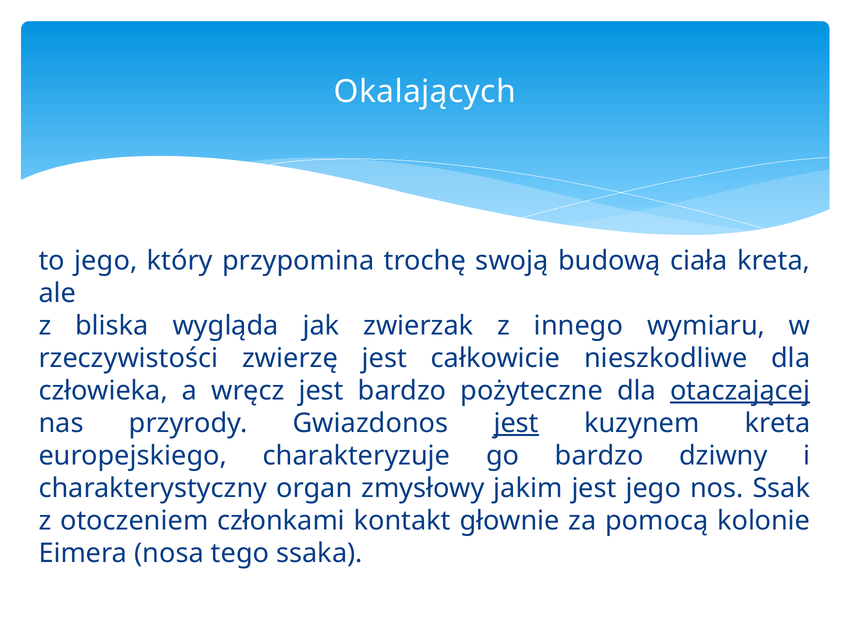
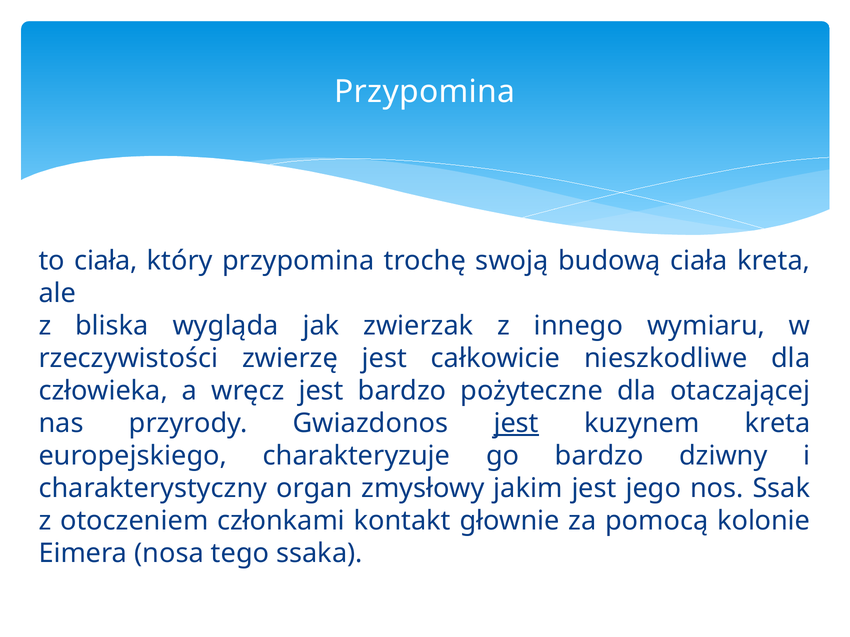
Okalających at (425, 92): Okalających -> Przypomina
to jego: jego -> ciała
otaczającej underline: present -> none
